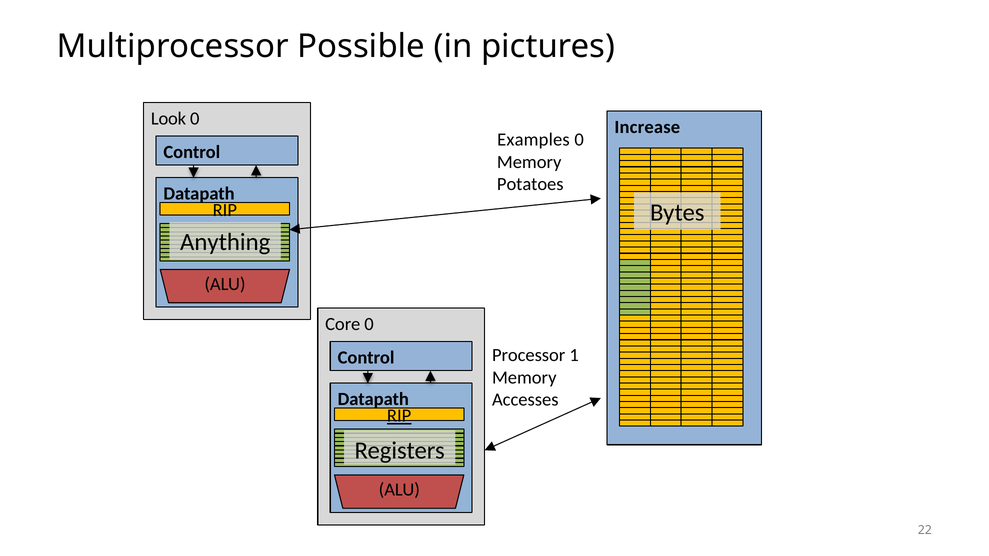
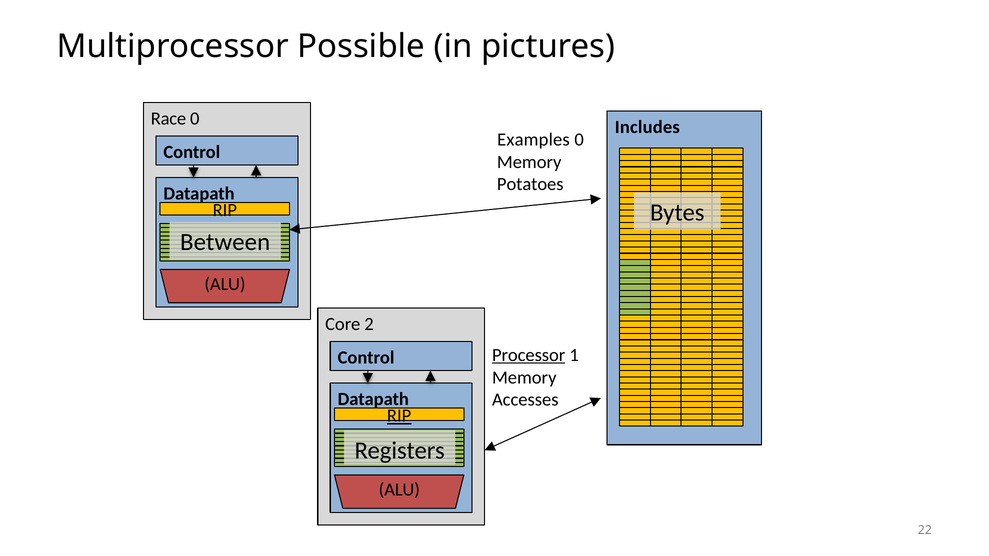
Look: Look -> Race
Increase: Increase -> Includes
Anything: Anything -> Between
Core 0: 0 -> 2
Processor underline: none -> present
